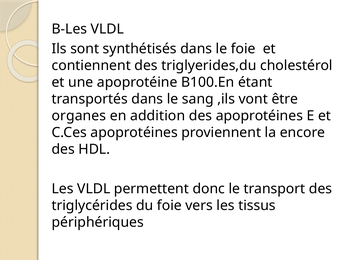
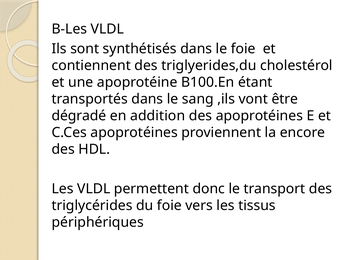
organes: organes -> dégradé
